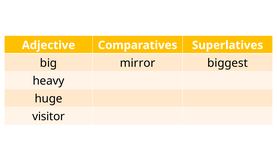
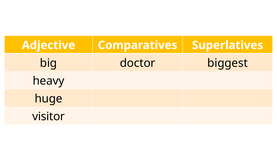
mirror: mirror -> doctor
